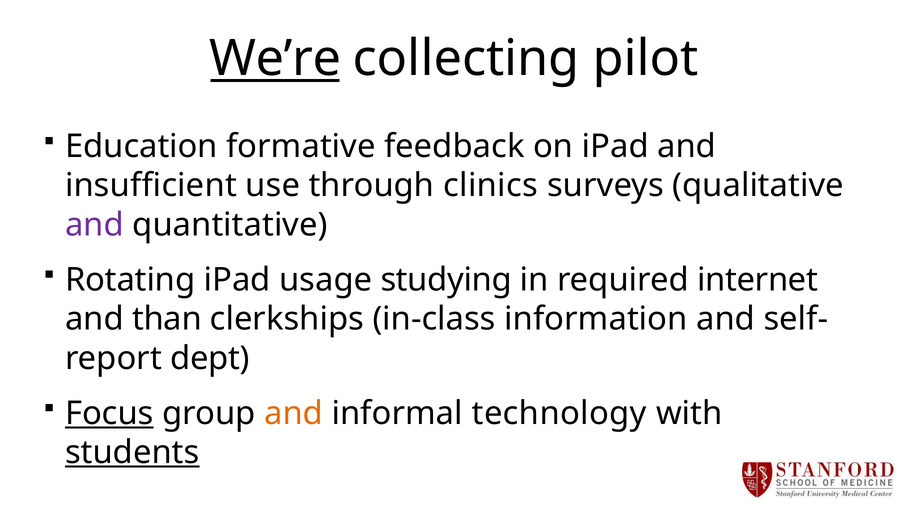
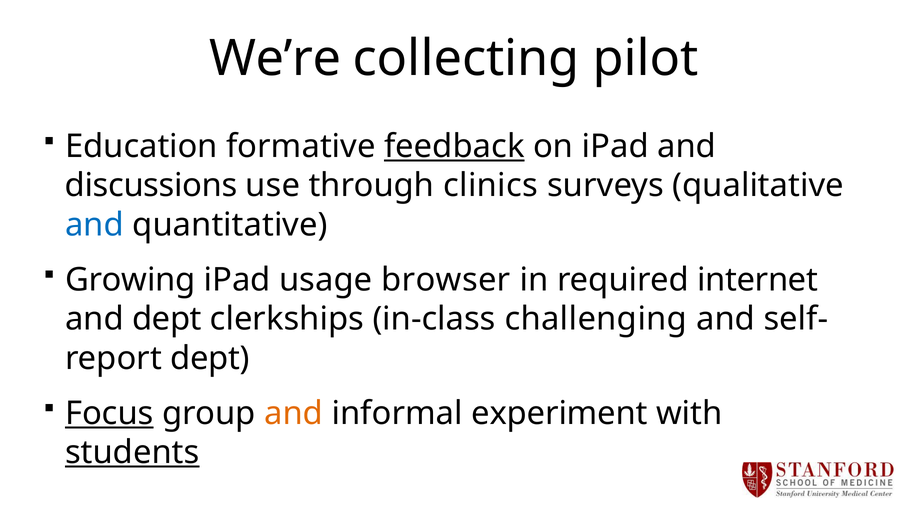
We’re underline: present -> none
feedback underline: none -> present
insufficient: insufficient -> discussions
and at (94, 225) colour: purple -> blue
Rotating: Rotating -> Growing
studying: studying -> browser
and than: than -> dept
information: information -> challenging
technology: technology -> experiment
